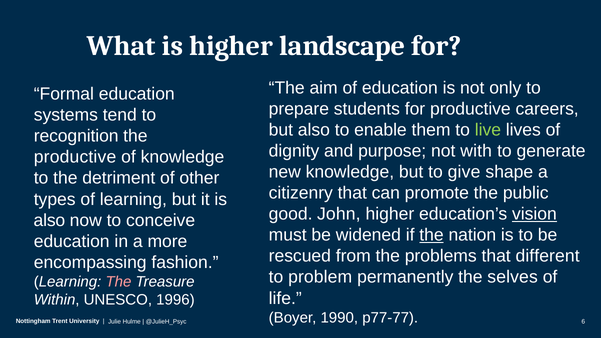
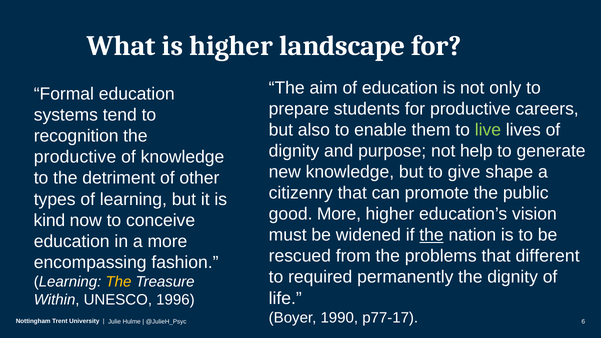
with: with -> help
good John: John -> More
vision underline: present -> none
also at (49, 220): also -> kind
problem: problem -> required
the selves: selves -> dignity
The at (118, 282) colour: pink -> yellow
p77-77: p77-77 -> p77-17
